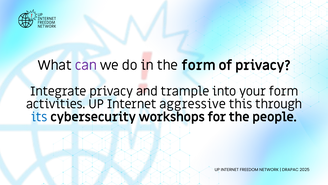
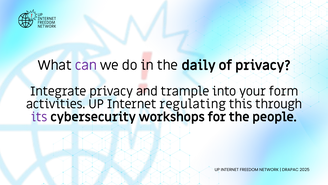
the form: form -> daily
aggressive: aggressive -> regulating
its colour: blue -> purple
